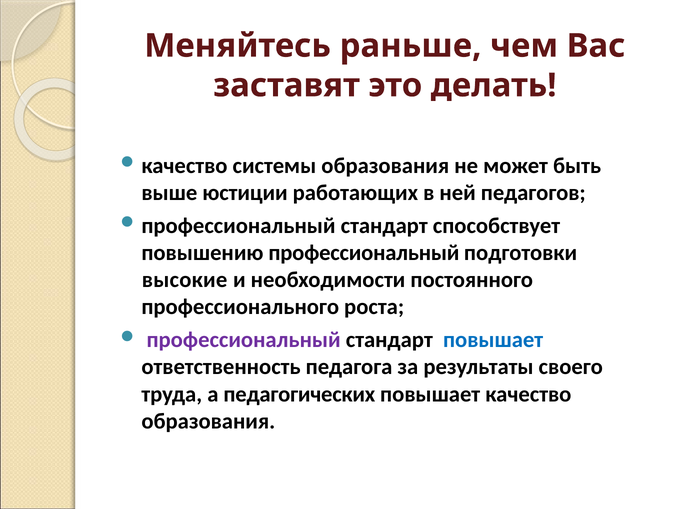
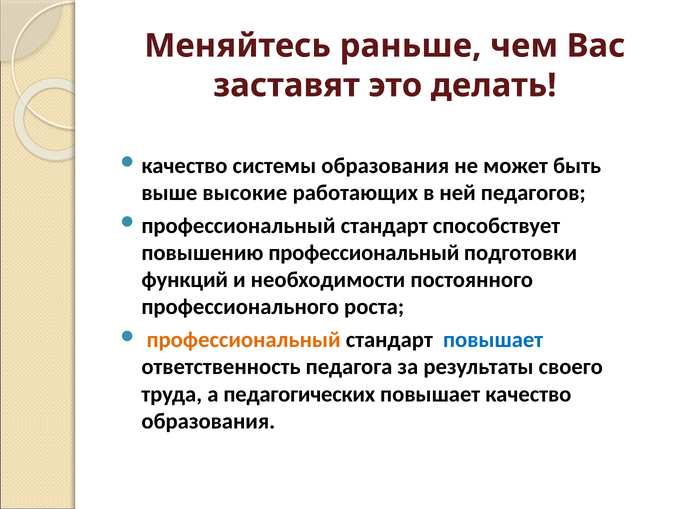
юстиции: юстиции -> высокие
высокие: высокие -> функций
профессиональный at (244, 340) colour: purple -> orange
